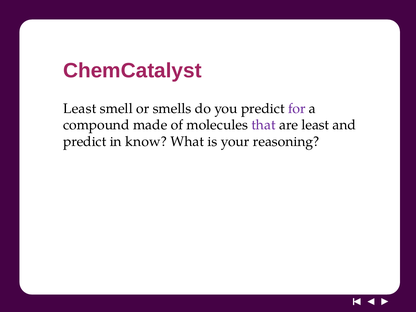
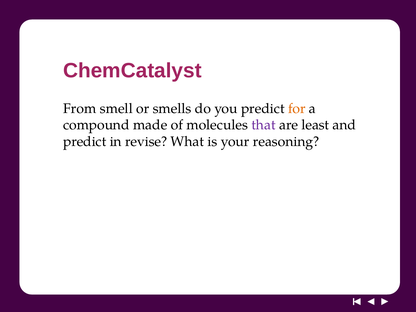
Least at (80, 108): Least -> From
for colour: purple -> orange
know: know -> revise
